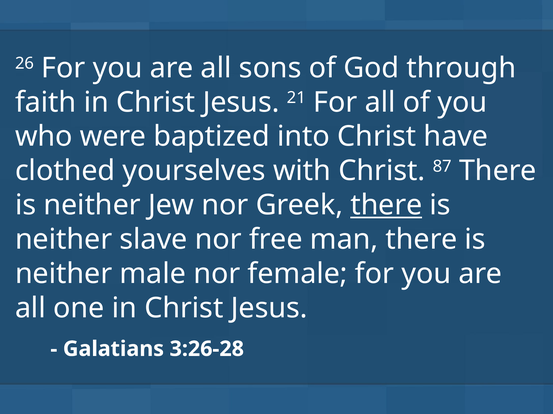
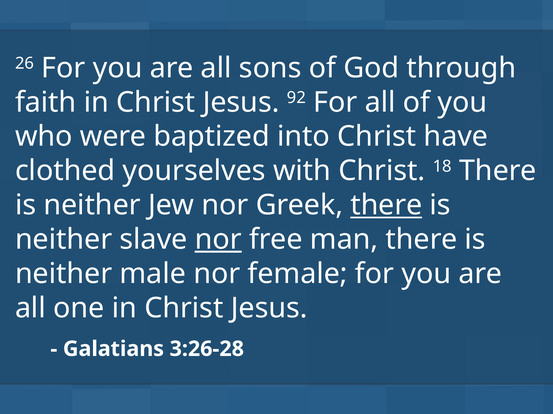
21: 21 -> 92
87: 87 -> 18
nor at (218, 240) underline: none -> present
